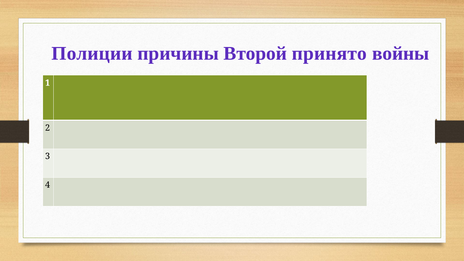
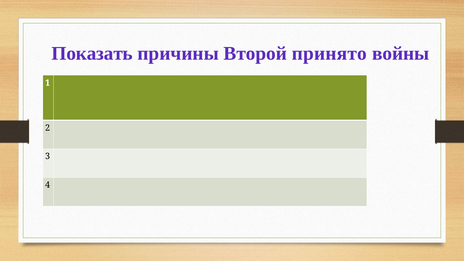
Полиции: Полиции -> Показать
